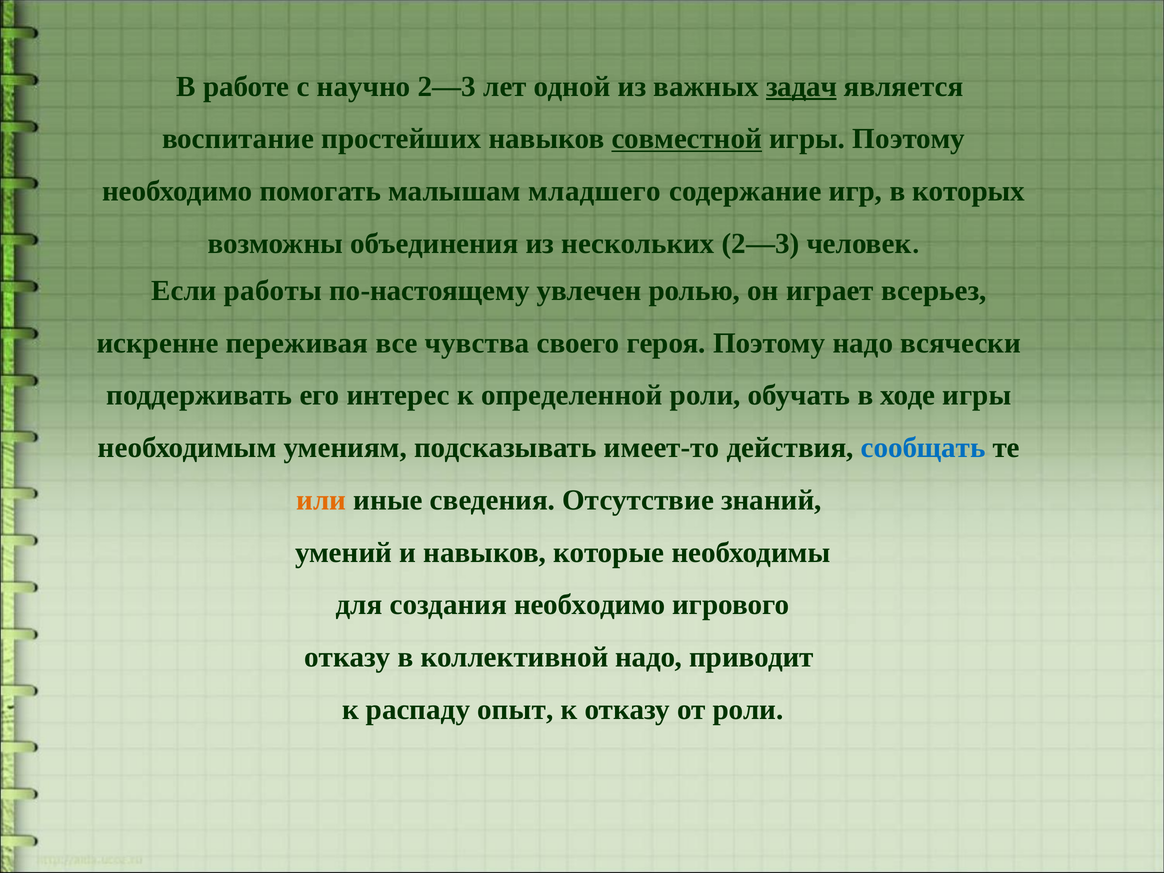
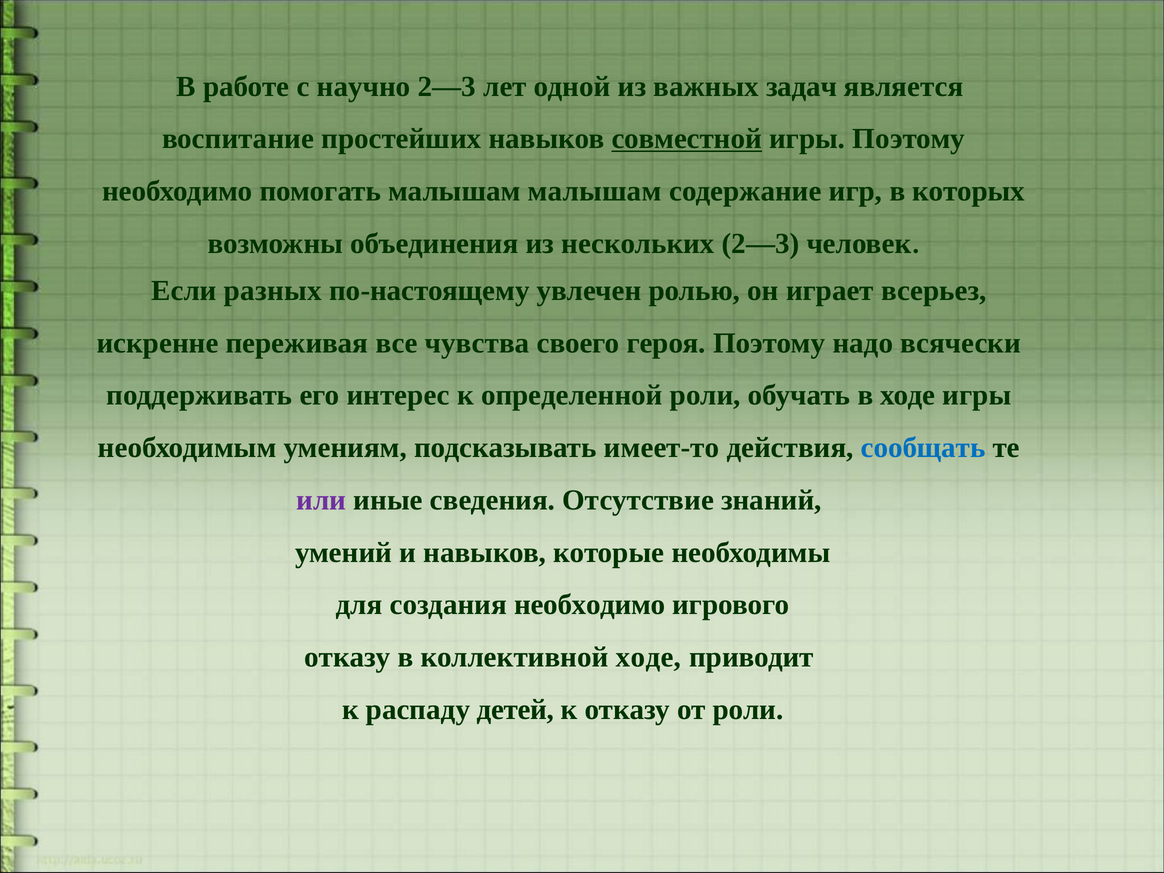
задач underline: present -> none
малышам младшего: младшего -> малышам
работы: работы -> разных
или colour: orange -> purple
коллективной надо: надо -> ходе
опыт: опыт -> детей
